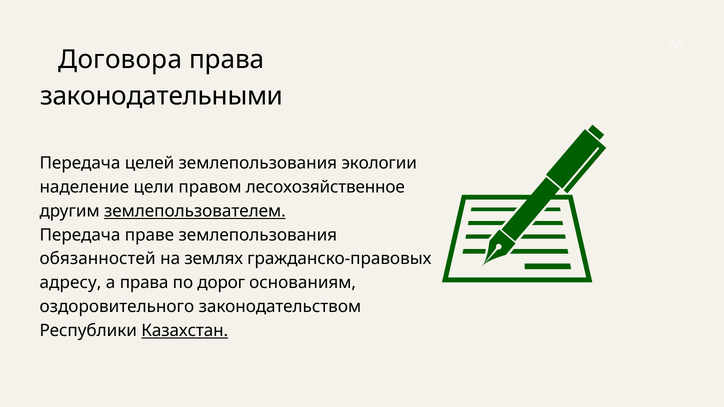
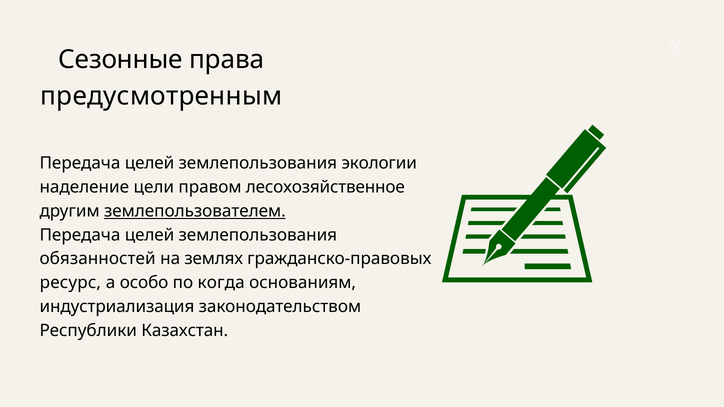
Договора: Договора -> Сезонные
законодательными: законодательными -> предусмотренным
праве at (149, 235): праве -> целей
адресу: адресу -> ресурс
а права: права -> особо
дорог: дорог -> когда
оздоровительного: оздоровительного -> индустриализация
Казахстан underline: present -> none
